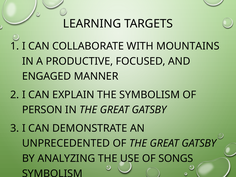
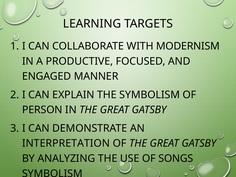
MOUNTAINS: MOUNTAINS -> MODERNISM
UNPRECEDENTED: UNPRECEDENTED -> INTERPRETATION
